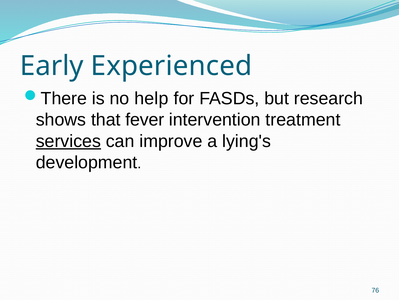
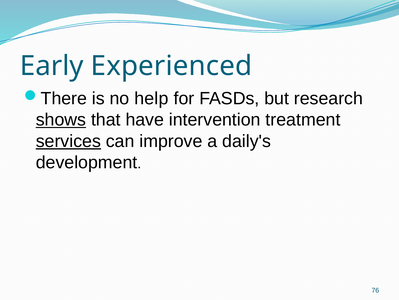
shows underline: none -> present
fever: fever -> have
lying's: lying's -> daily's
